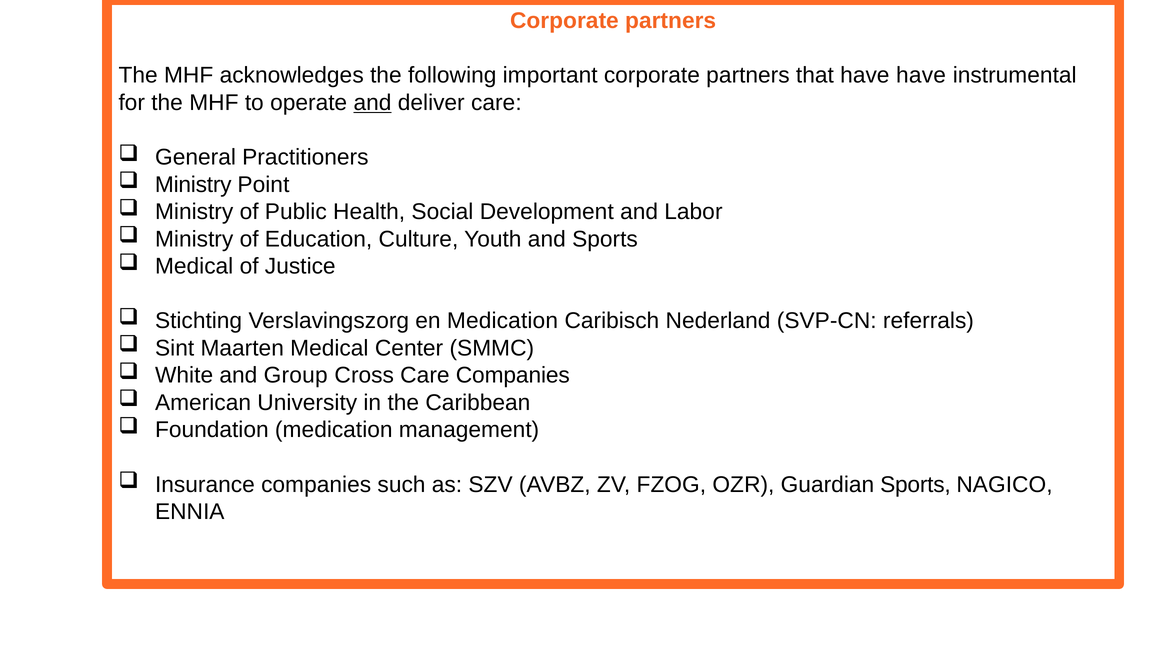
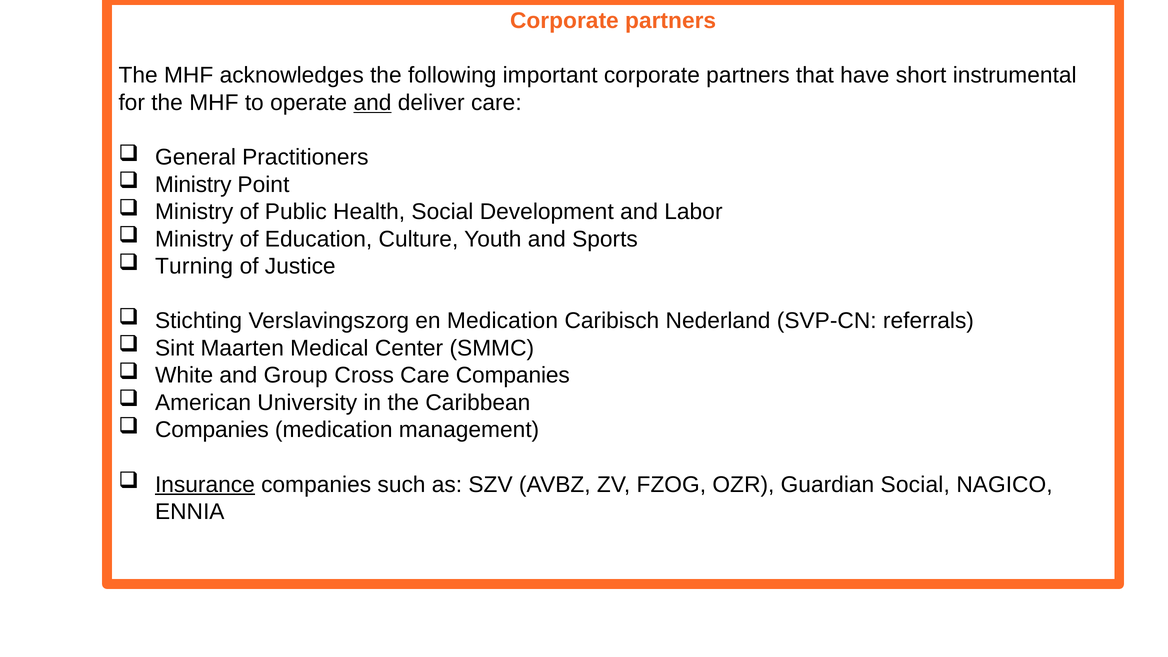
have have: have -> short
Medical at (194, 266): Medical -> Turning
Foundation at (212, 430): Foundation -> Companies
Insurance underline: none -> present
Guardian Sports: Sports -> Social
